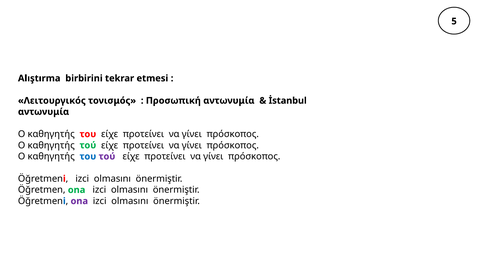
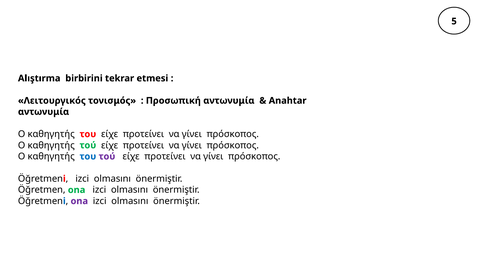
İstanbul: İstanbul -> Anahtar
